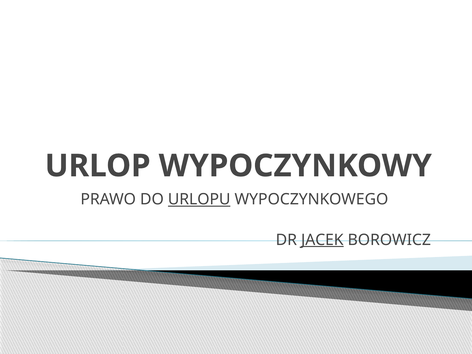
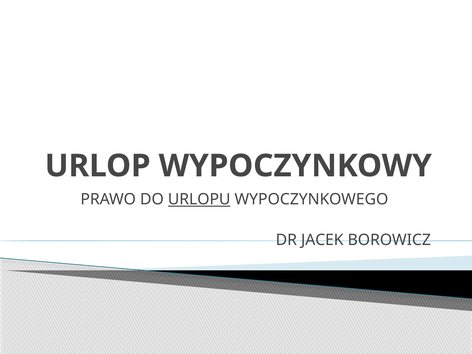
JACEK underline: present -> none
